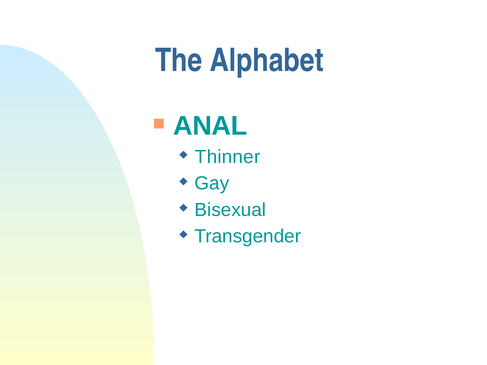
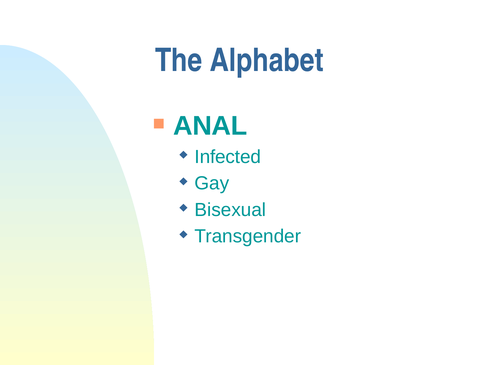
Thinner: Thinner -> Infected
